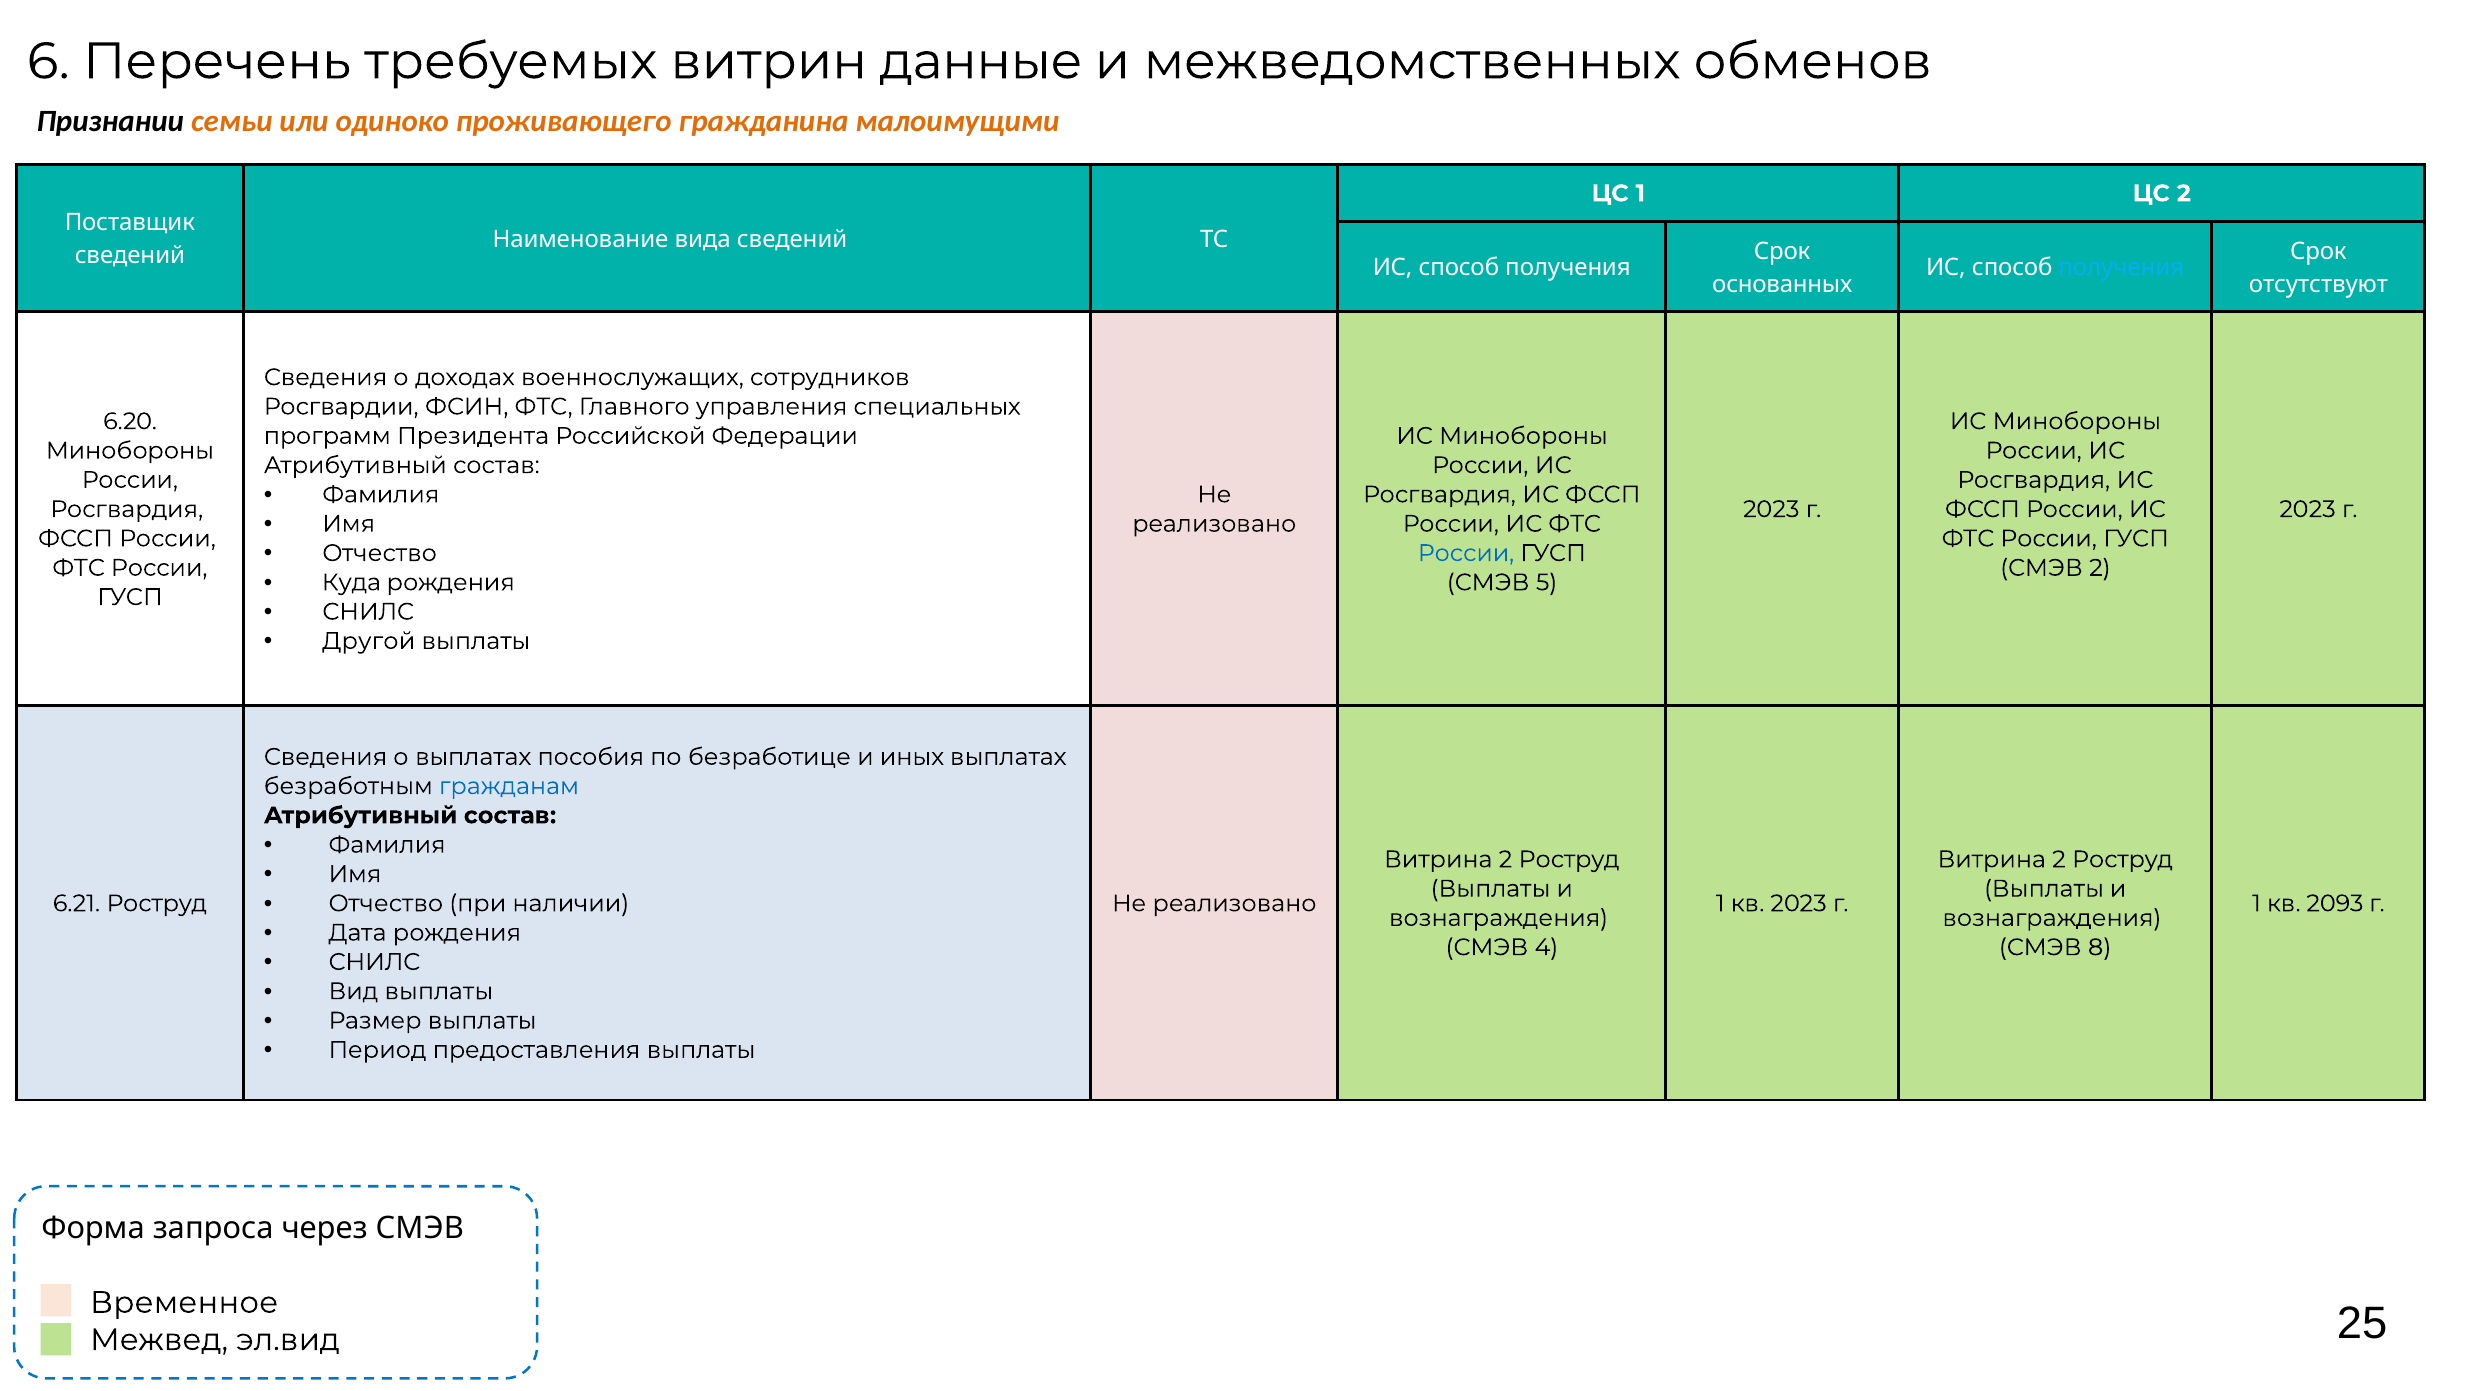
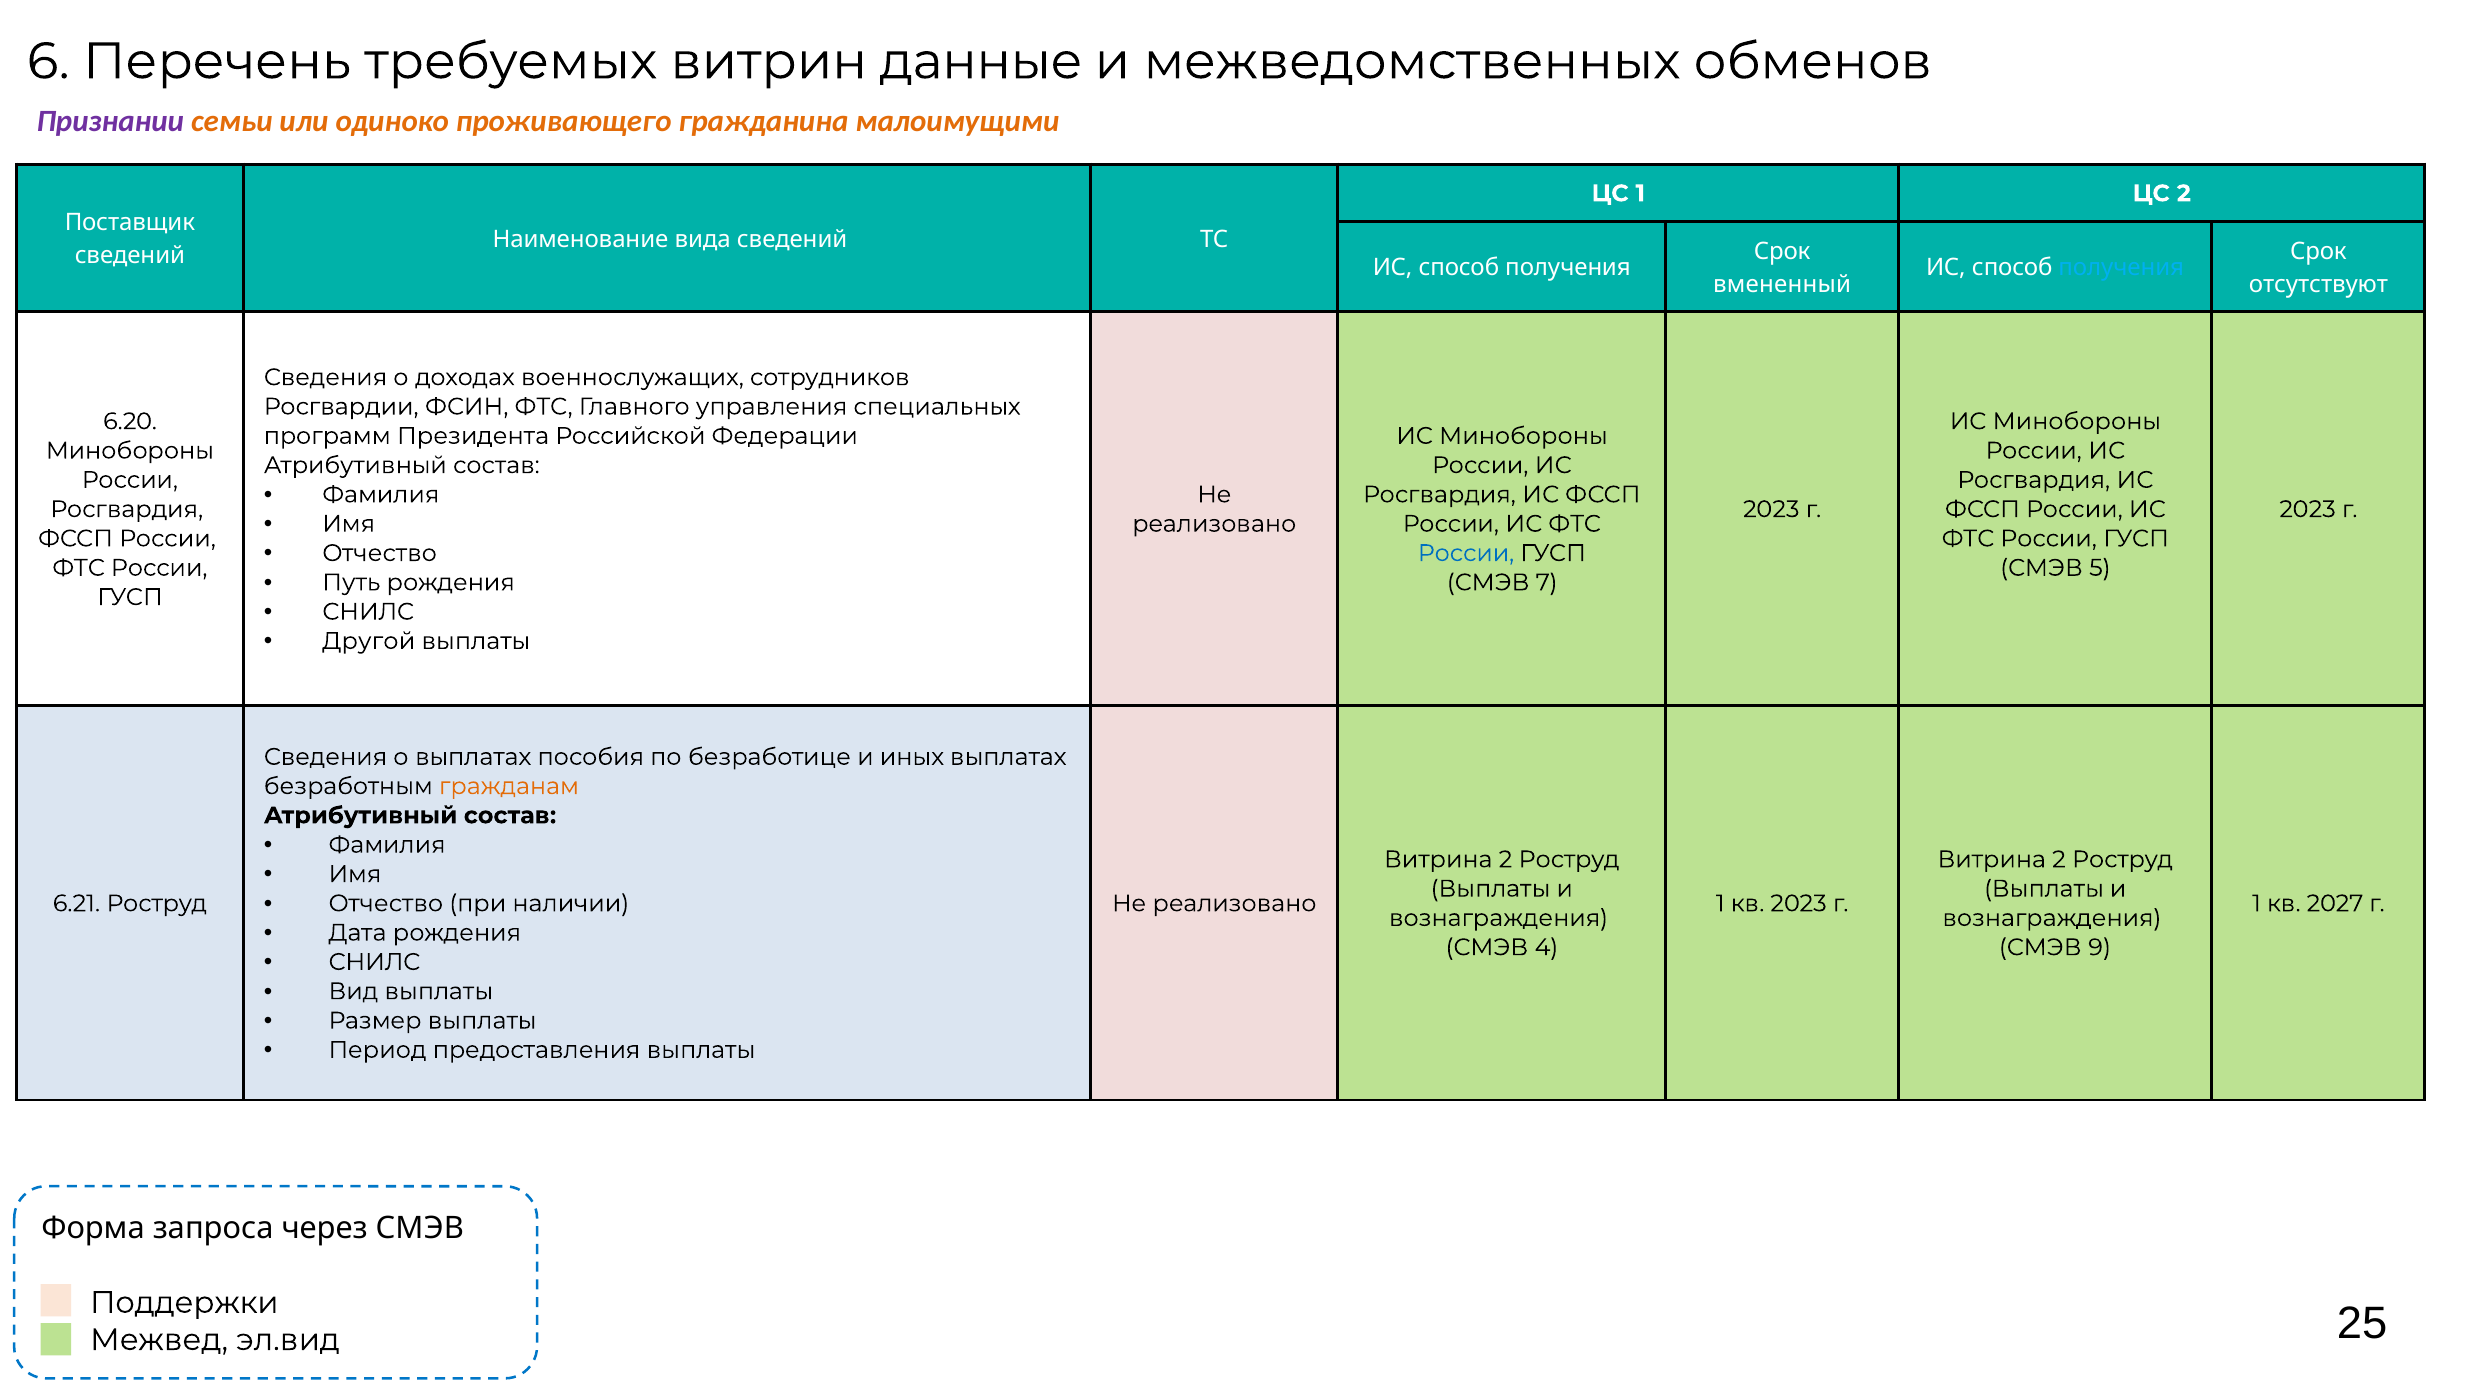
Признании colour: black -> purple
основанных: основанных -> вмененный
СМЭВ 2: 2 -> 5
Куда: Куда -> Путь
5: 5 -> 7
гражданам colour: blue -> orange
2093: 2093 -> 2027
8: 8 -> 9
Временное: Временное -> Поддержки
